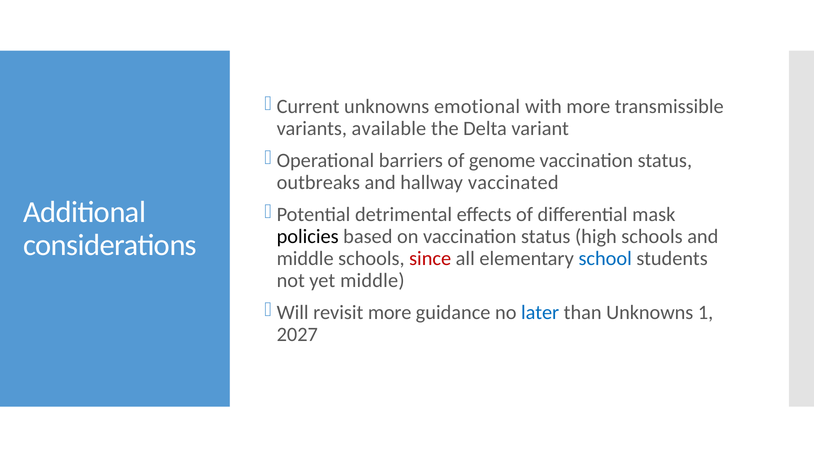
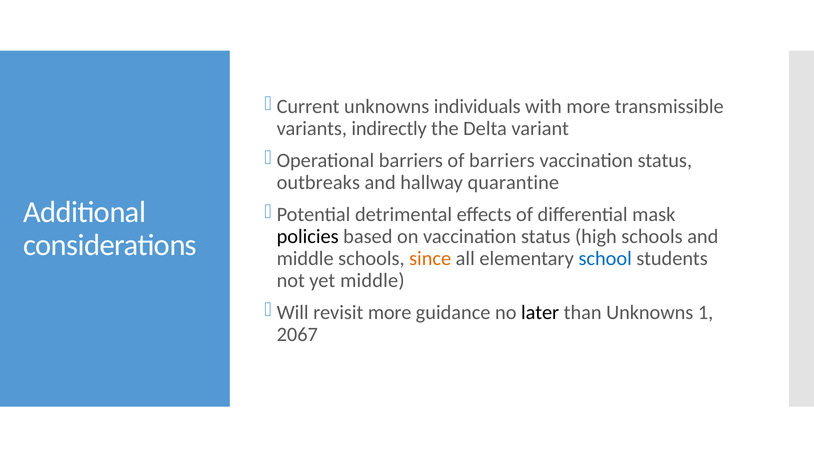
emotional: emotional -> individuals
available: available -> indirectly
of genome: genome -> barriers
vaccinated: vaccinated -> quarantine
since colour: red -> orange
later colour: blue -> black
2027: 2027 -> 2067
